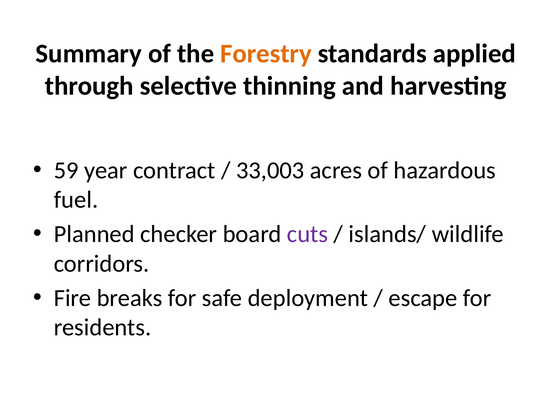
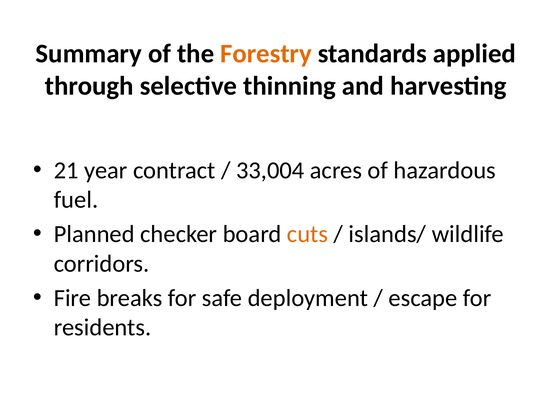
59: 59 -> 21
33,003: 33,003 -> 33,004
cuts colour: purple -> orange
